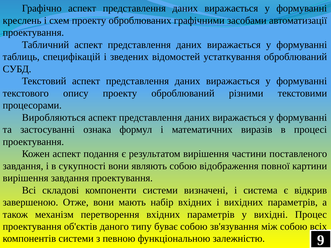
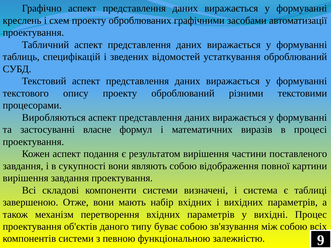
ознака: ознака -> власне
відкрив: відкрив -> таблиці
